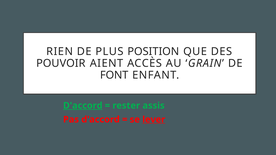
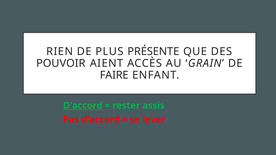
POSITION: POSITION -> PRÉSENTE
FONT: FONT -> FAIRE
lever underline: present -> none
